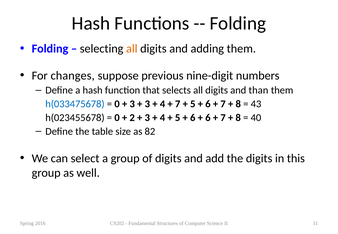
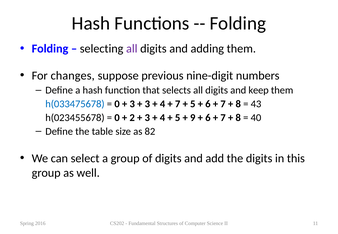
all at (132, 49) colour: orange -> purple
than: than -> keep
6 at (193, 118): 6 -> 9
